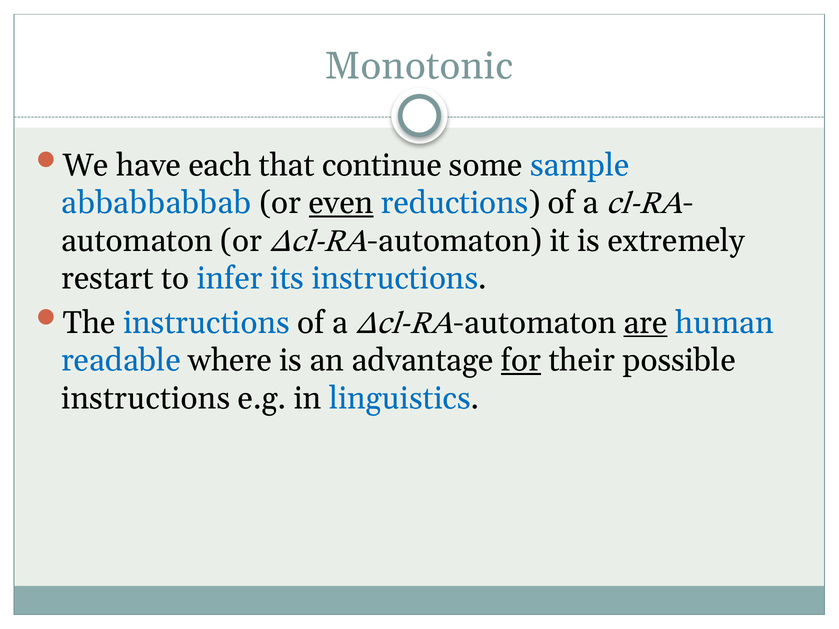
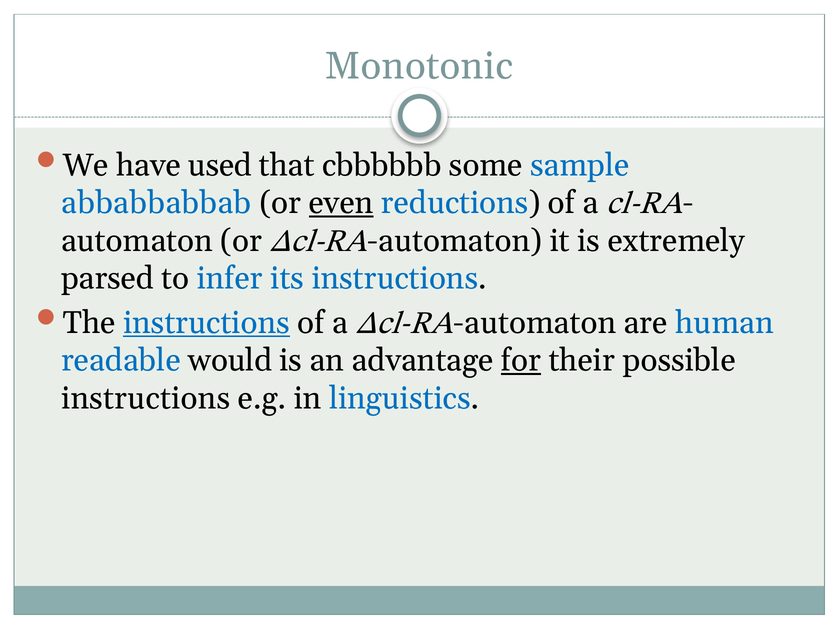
each: each -> used
continue: continue -> cbbbbbb
restart: restart -> parsed
instructions at (206, 323) underline: none -> present
are underline: present -> none
where: where -> would
